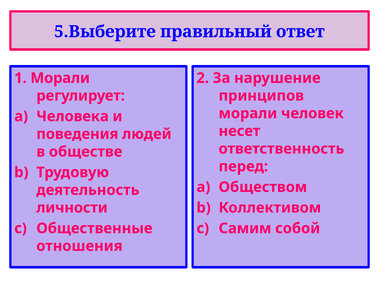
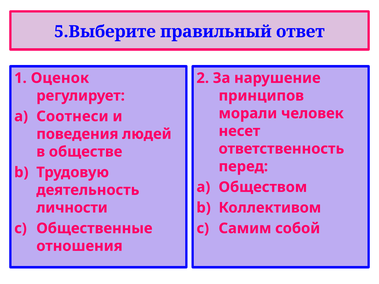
1 Морали: Морали -> Оценок
Человека: Человека -> Соотнеси
